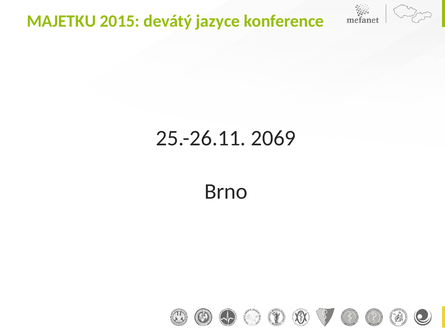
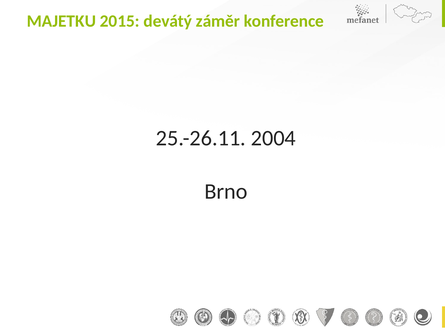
jazyce: jazyce -> záměr
2069: 2069 -> 2004
